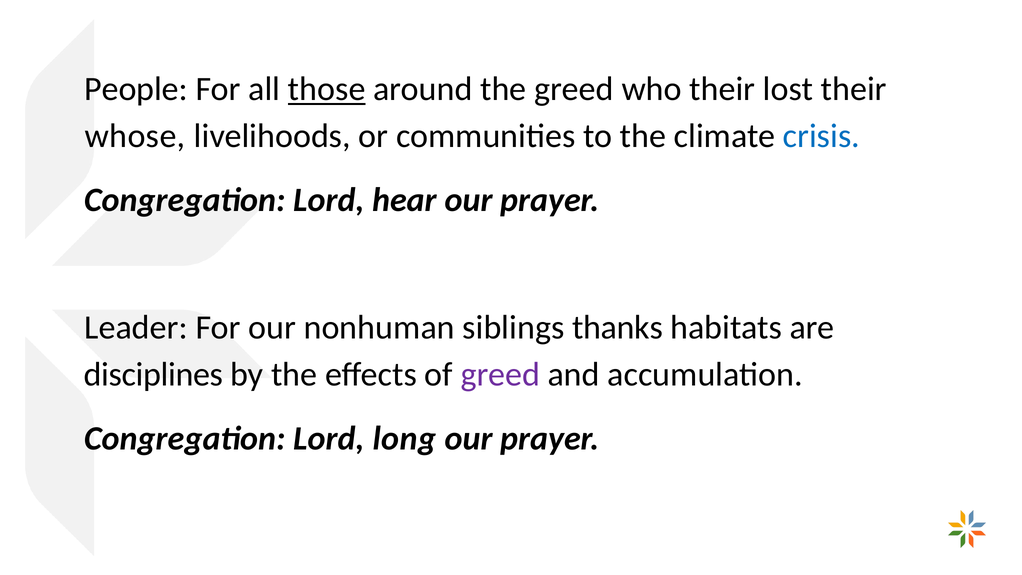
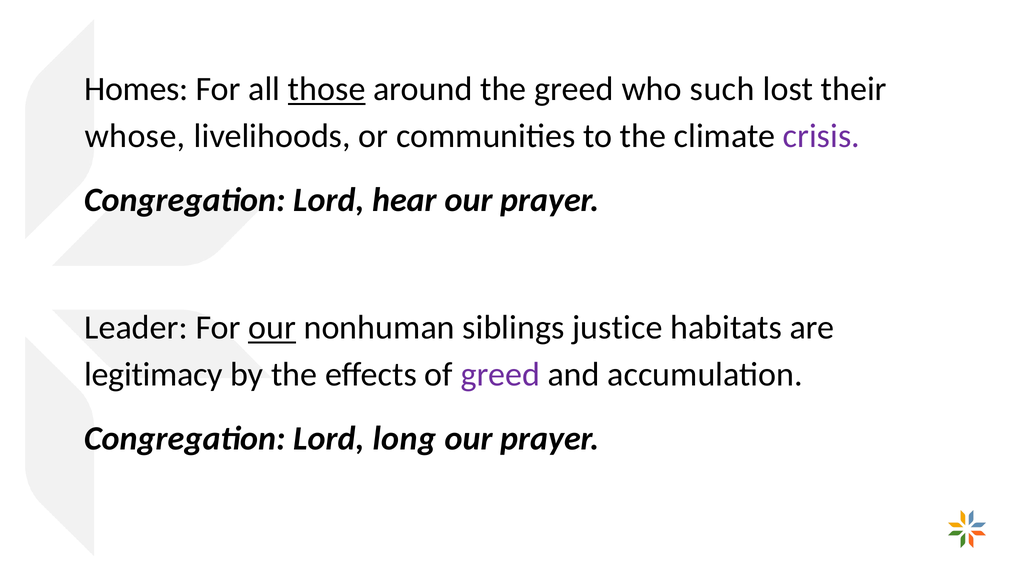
People: People -> Homes
who their: their -> such
crisis colour: blue -> purple
our at (272, 328) underline: none -> present
thanks: thanks -> justice
disciplines: disciplines -> legitimacy
